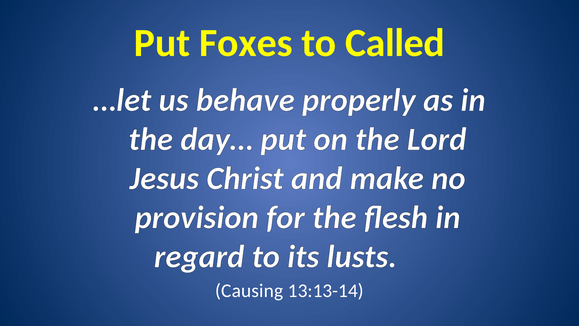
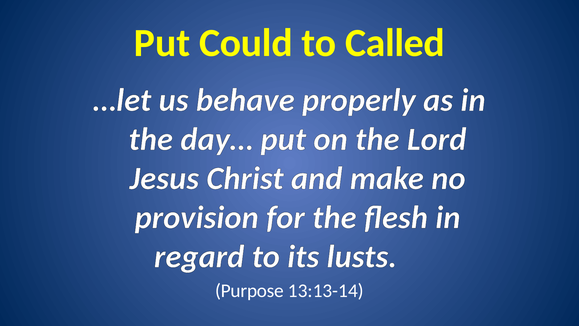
Foxes: Foxes -> Could
Causing: Causing -> Purpose
